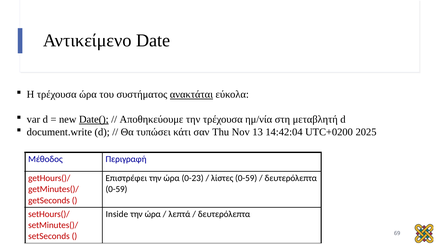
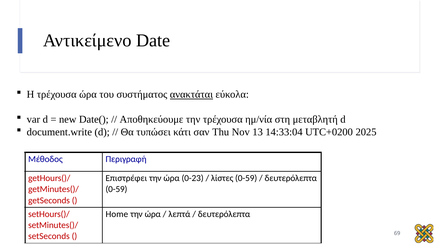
Date( underline: present -> none
14:42:04: 14:42:04 -> 14:33:04
Inside: Inside -> Home
